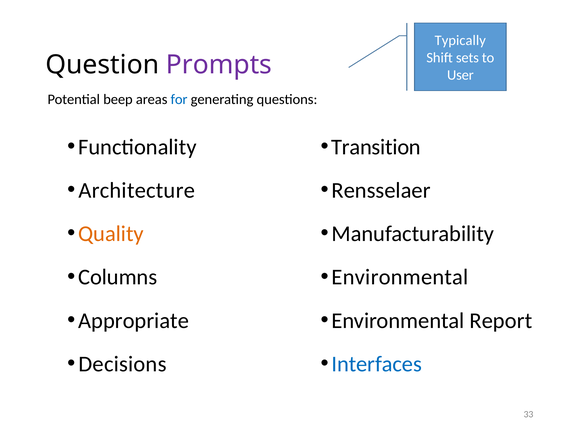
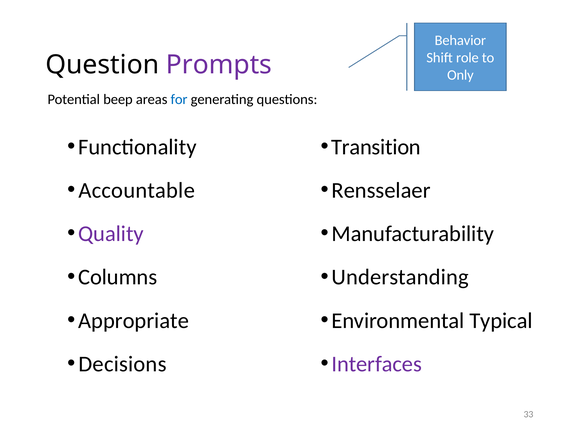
Typically: Typically -> Behavior
sets: sets -> role
User: User -> Only
Architecture: Architecture -> Accountable
Quality colour: orange -> purple
Environmental at (400, 277): Environmental -> Understanding
Report: Report -> Typical
Interfaces colour: blue -> purple
